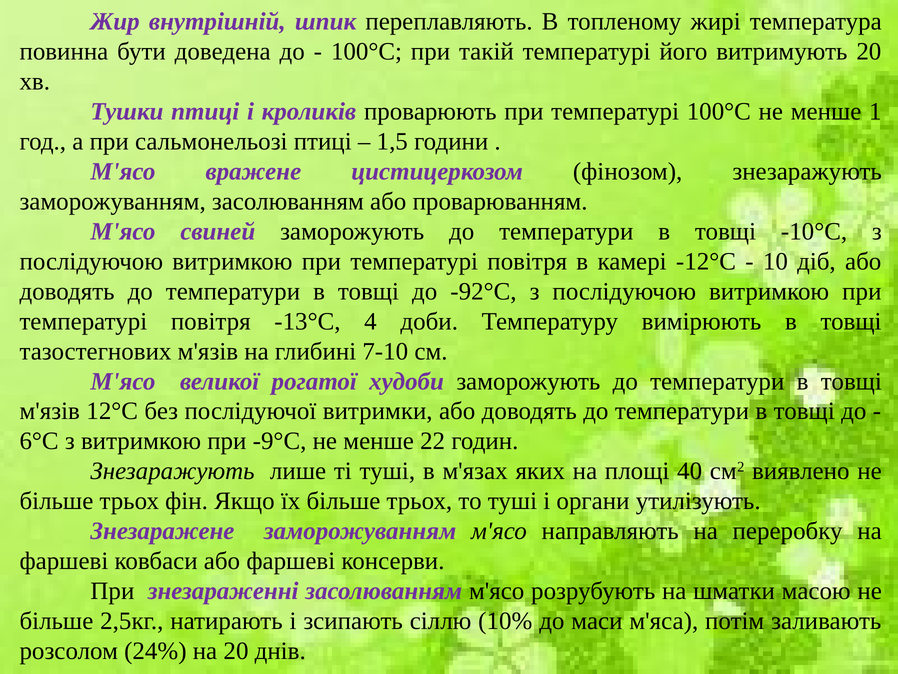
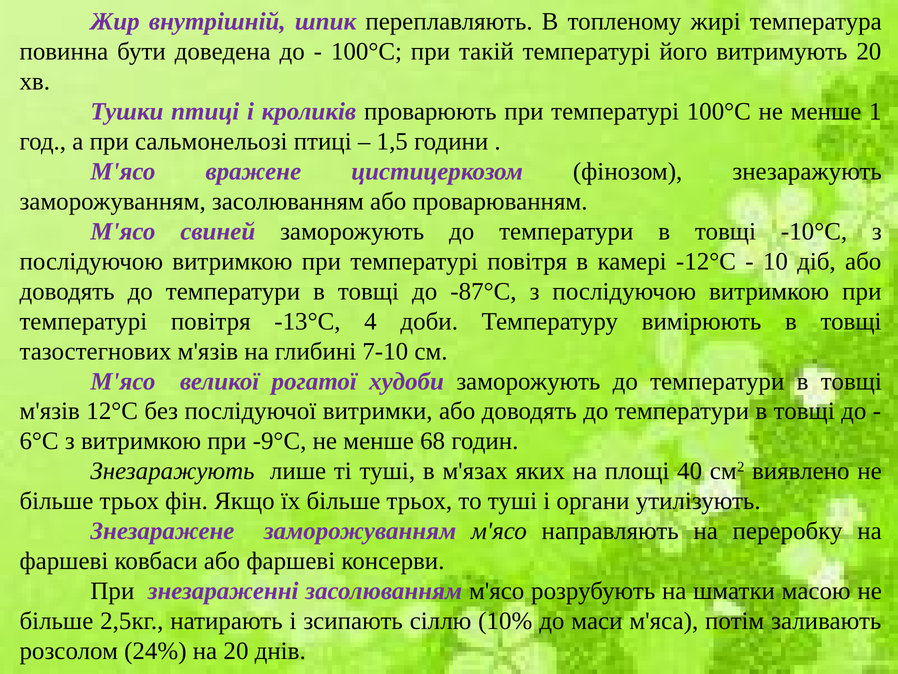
-92°С: -92°С -> -87°С
22: 22 -> 68
